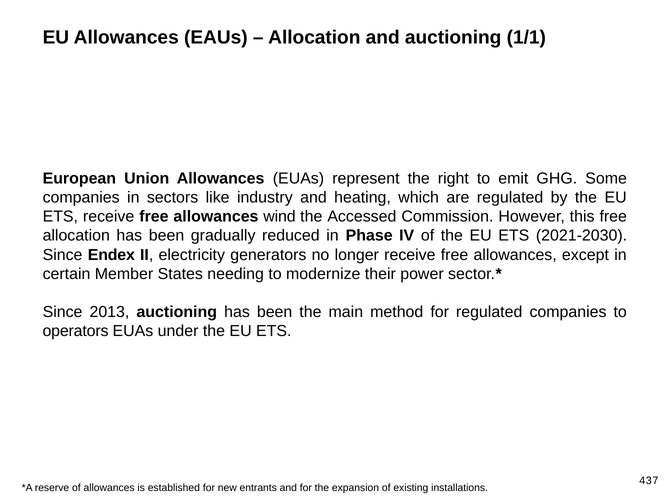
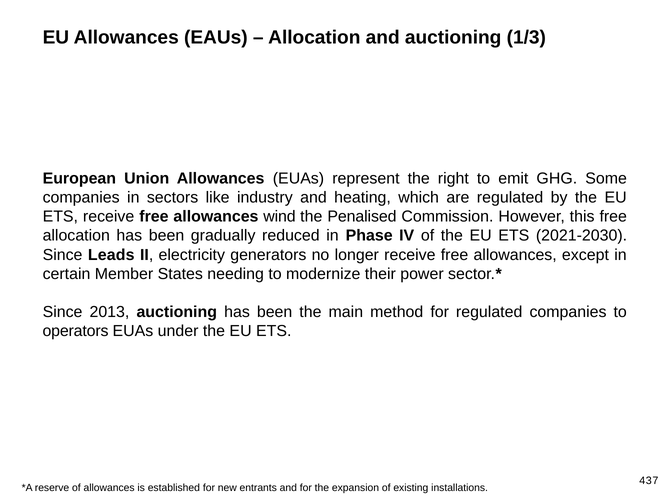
1/1: 1/1 -> 1/3
Accessed: Accessed -> Penalised
Endex: Endex -> Leads
